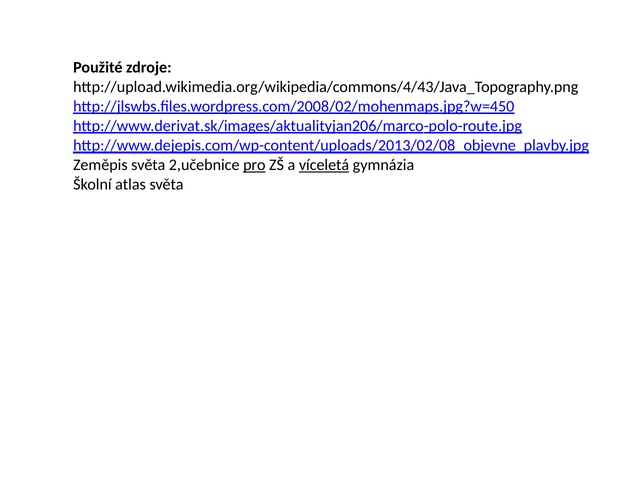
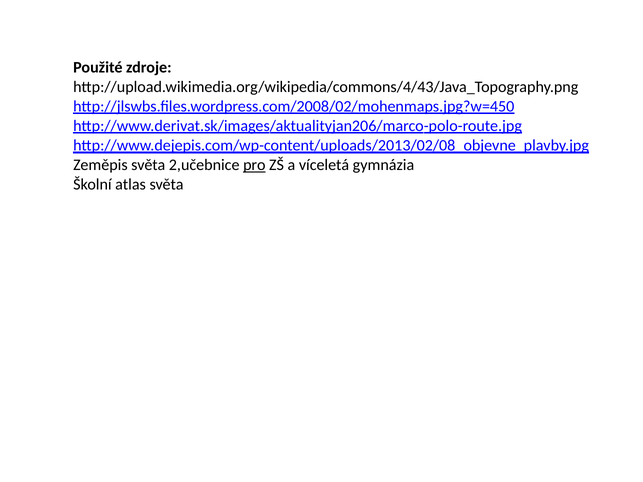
víceletá underline: present -> none
